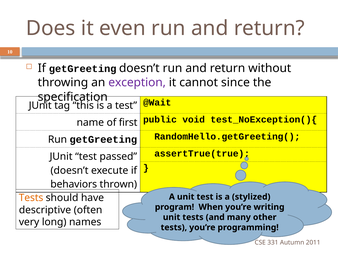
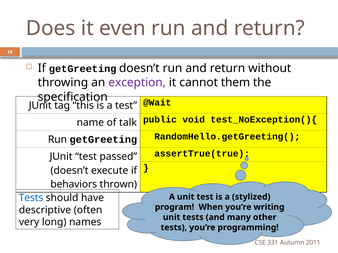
since: since -> them
first: first -> talk
Tests at (31, 198) colour: orange -> blue
